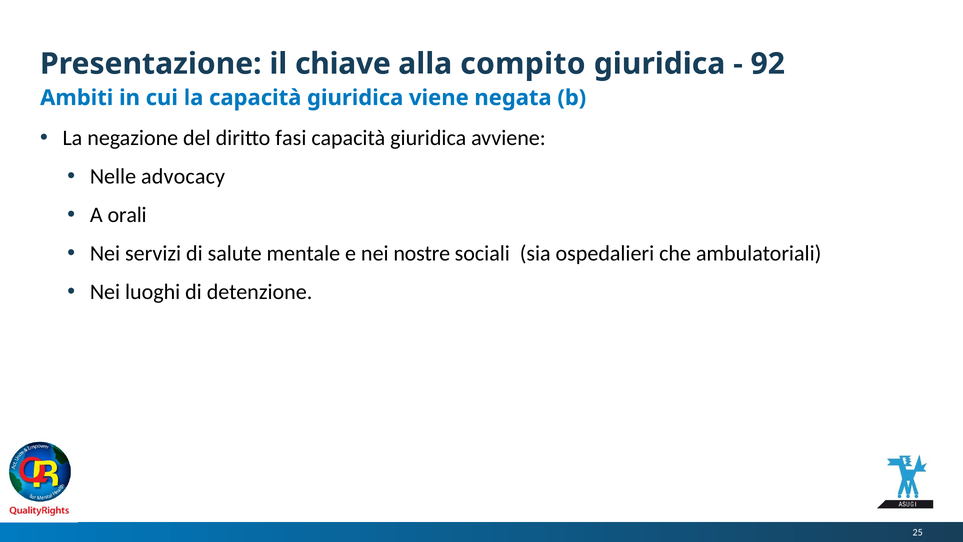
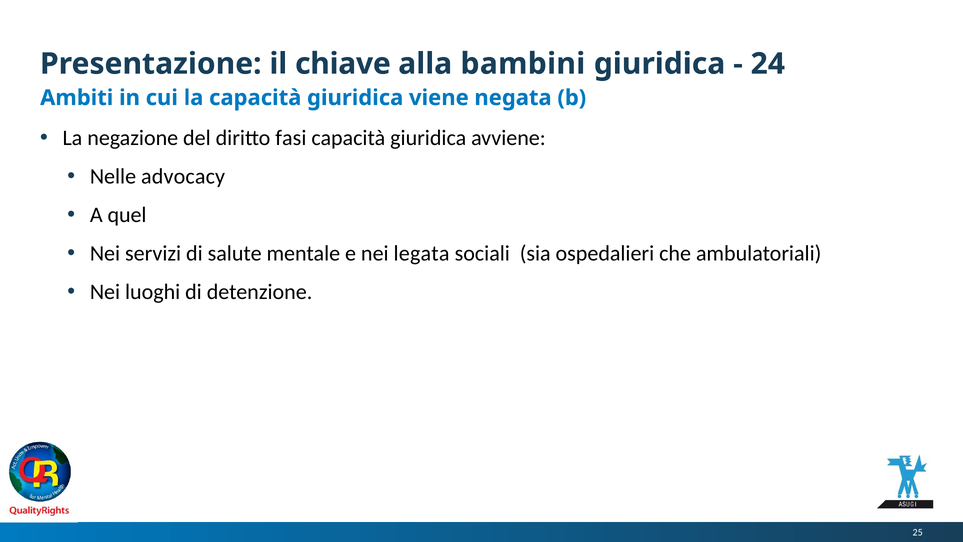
compito: compito -> bambini
92: 92 -> 24
orali: orali -> quel
nostre: nostre -> legata
